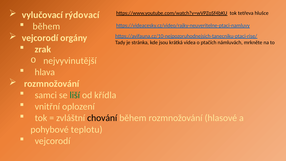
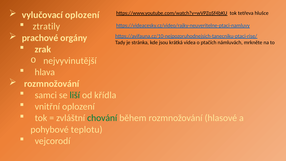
vylučovací rýdovací: rýdovací -> oplození
během at (46, 26): během -> ztratily
vejcorodí at (40, 38): vejcorodí -> prachové
chování colour: black -> green
